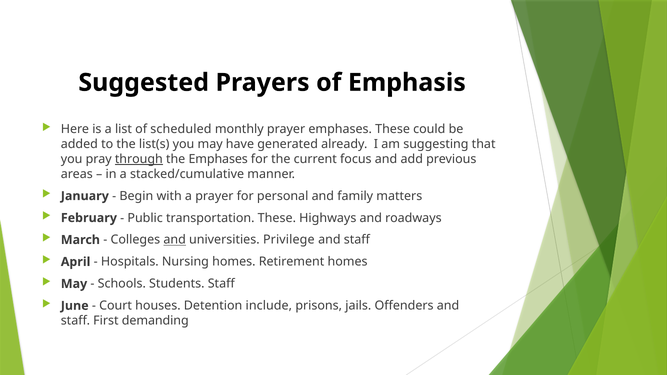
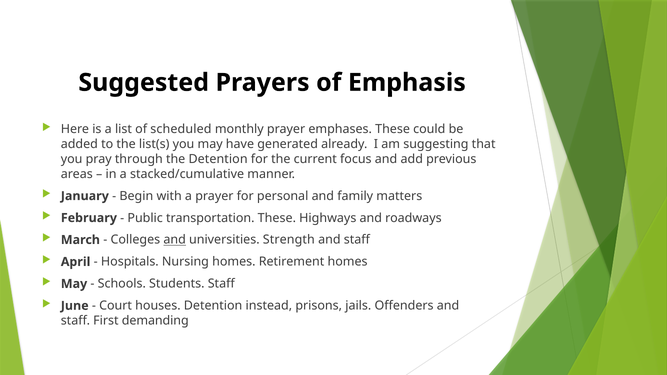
through underline: present -> none
the Emphases: Emphases -> Detention
Privilege: Privilege -> Strength
include: include -> instead
